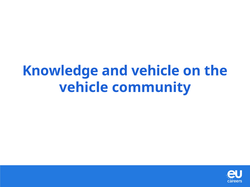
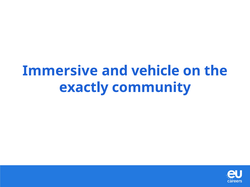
Knowledge: Knowledge -> Immersive
vehicle at (84, 88): vehicle -> exactly
